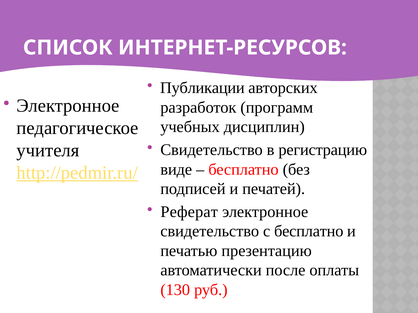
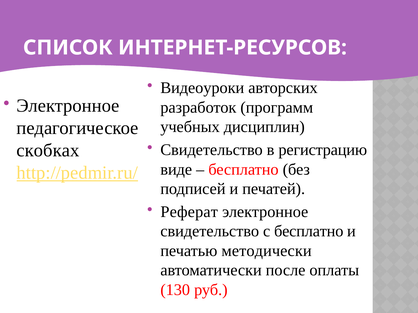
Публикации: Публикации -> Видеоуроки
учителя: учителя -> скобках
презентацию: презентацию -> методически
